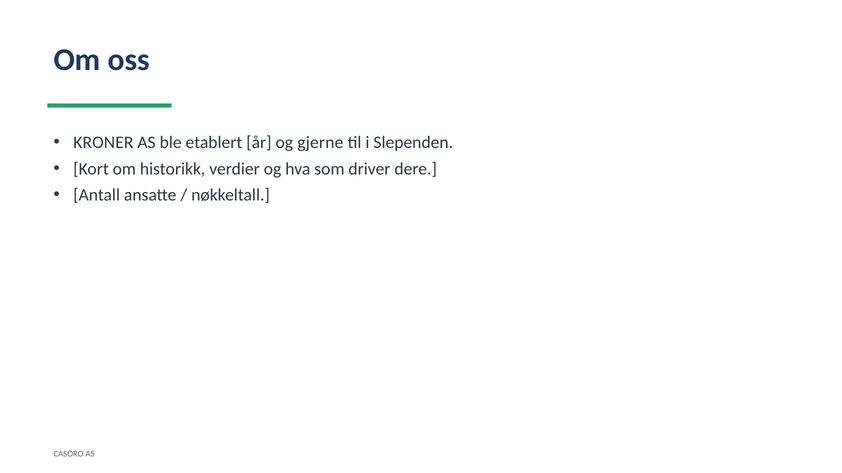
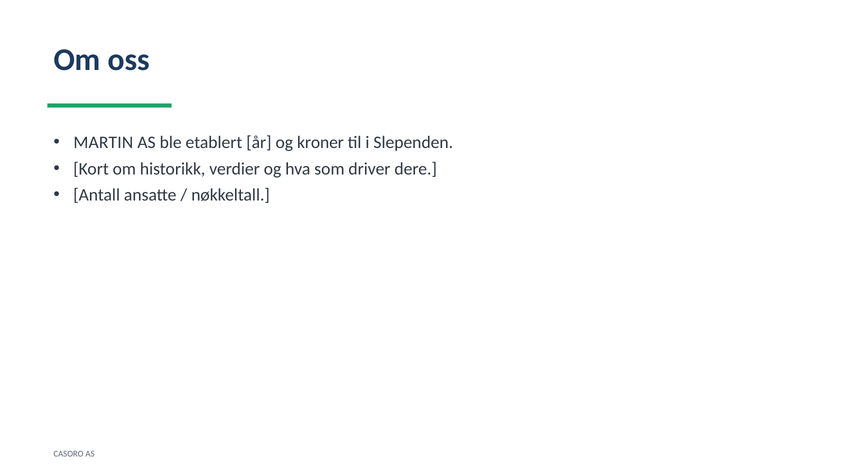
KRONER: KRONER -> MARTIN
gjerne: gjerne -> kroner
